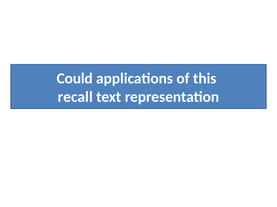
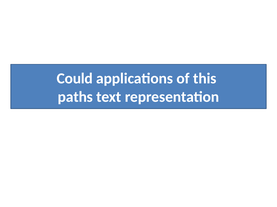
recall: recall -> paths
